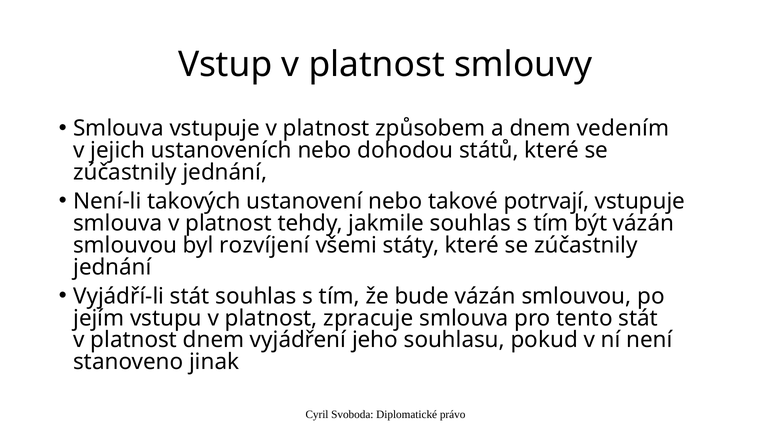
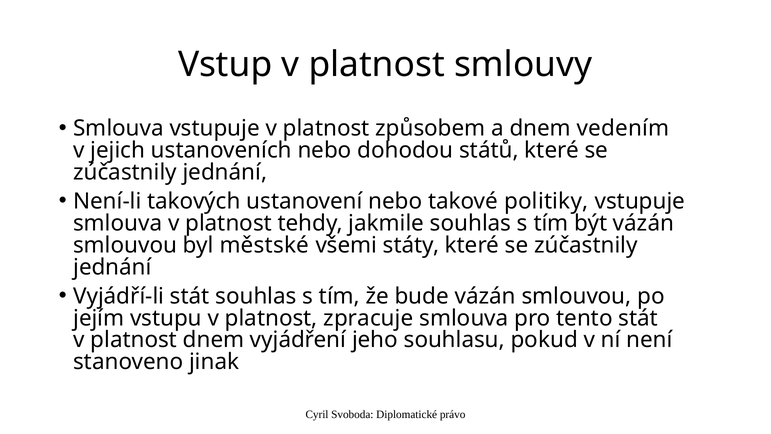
potrvají: potrvají -> politiky
rozvíjení: rozvíjení -> městské
